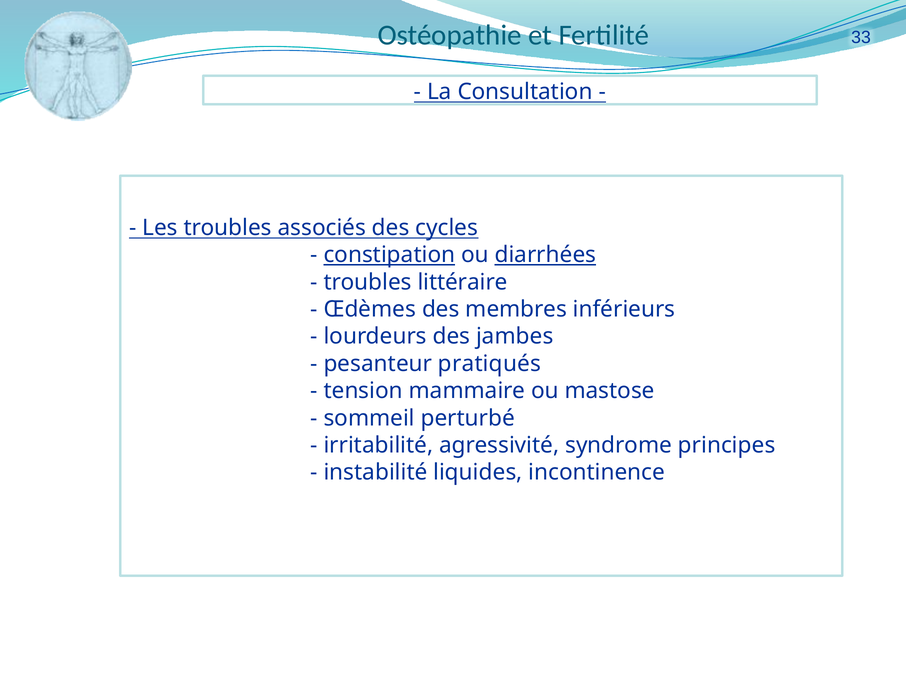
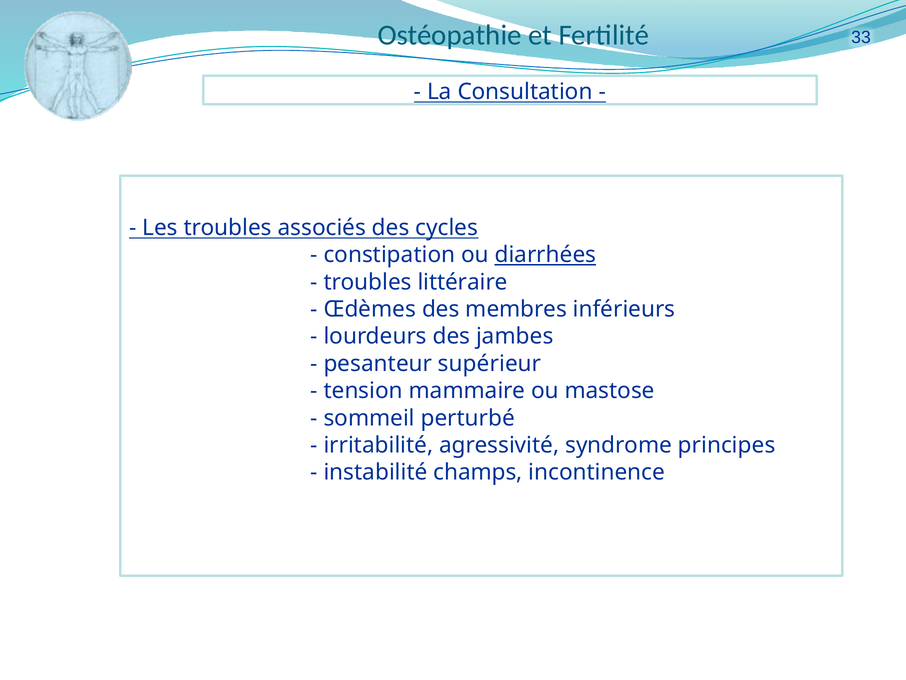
constipation underline: present -> none
pratiqués: pratiqués -> supérieur
liquides: liquides -> champs
